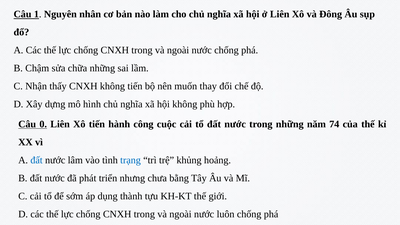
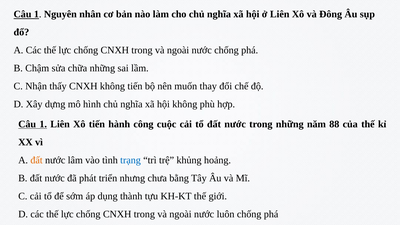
0 at (43, 124): 0 -> 1
74: 74 -> 88
đất at (37, 160) colour: blue -> orange
